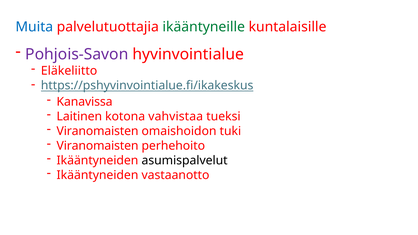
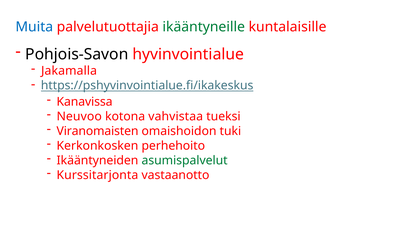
Pohjois-Savon colour: purple -> black
Eläkeliitto: Eläkeliitto -> Jakamalla
Laitinen: Laitinen -> Neuvoo
Viranomaisten at (98, 146): Viranomaisten -> Kerkonkosken
asumispalvelut colour: black -> green
Ikääntyneiden at (97, 175): Ikääntyneiden -> Kurssitarjonta
